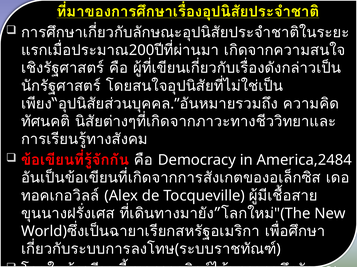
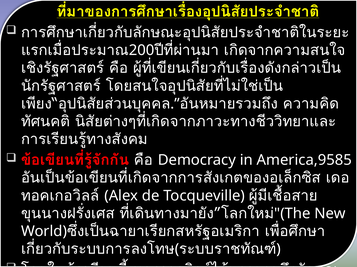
America,2484: America,2484 -> America,9585
